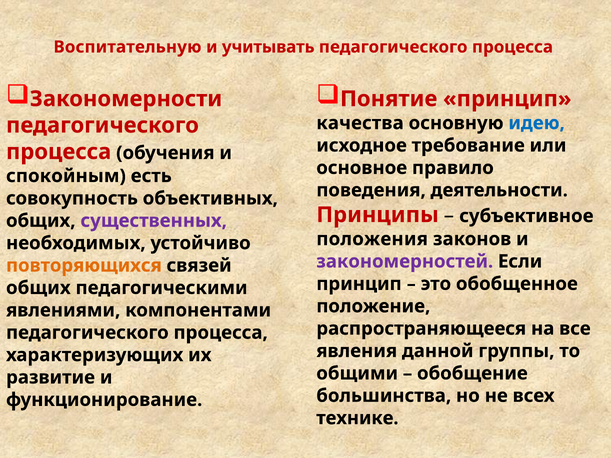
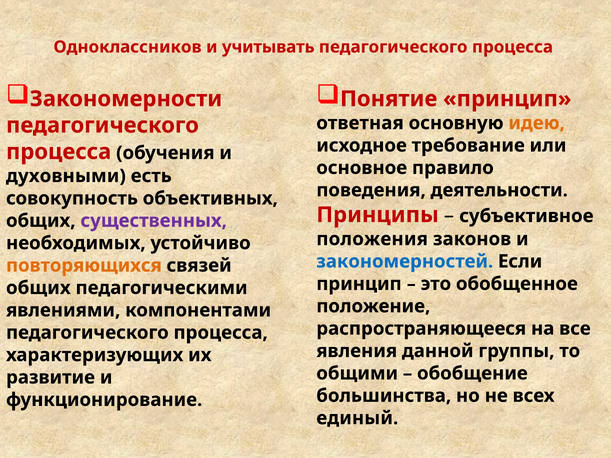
Воспитательную: Воспитательную -> Одноклассников
качества: качества -> ответная
идею colour: blue -> orange
спокойным: спокойным -> духовными
закономерностей colour: purple -> blue
технике: технике -> единый
